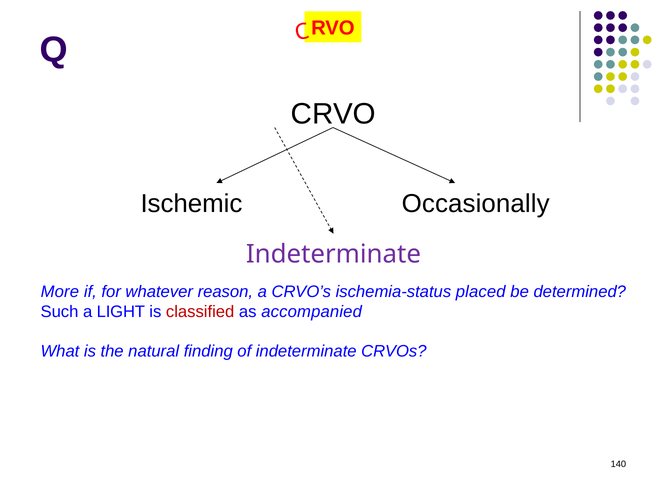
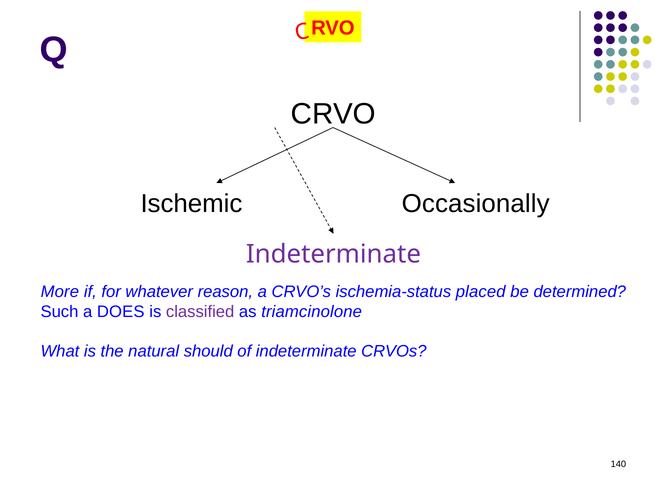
LIGHT: LIGHT -> DOES
classified colour: red -> purple
accompanied: accompanied -> triamcinolone
finding: finding -> should
